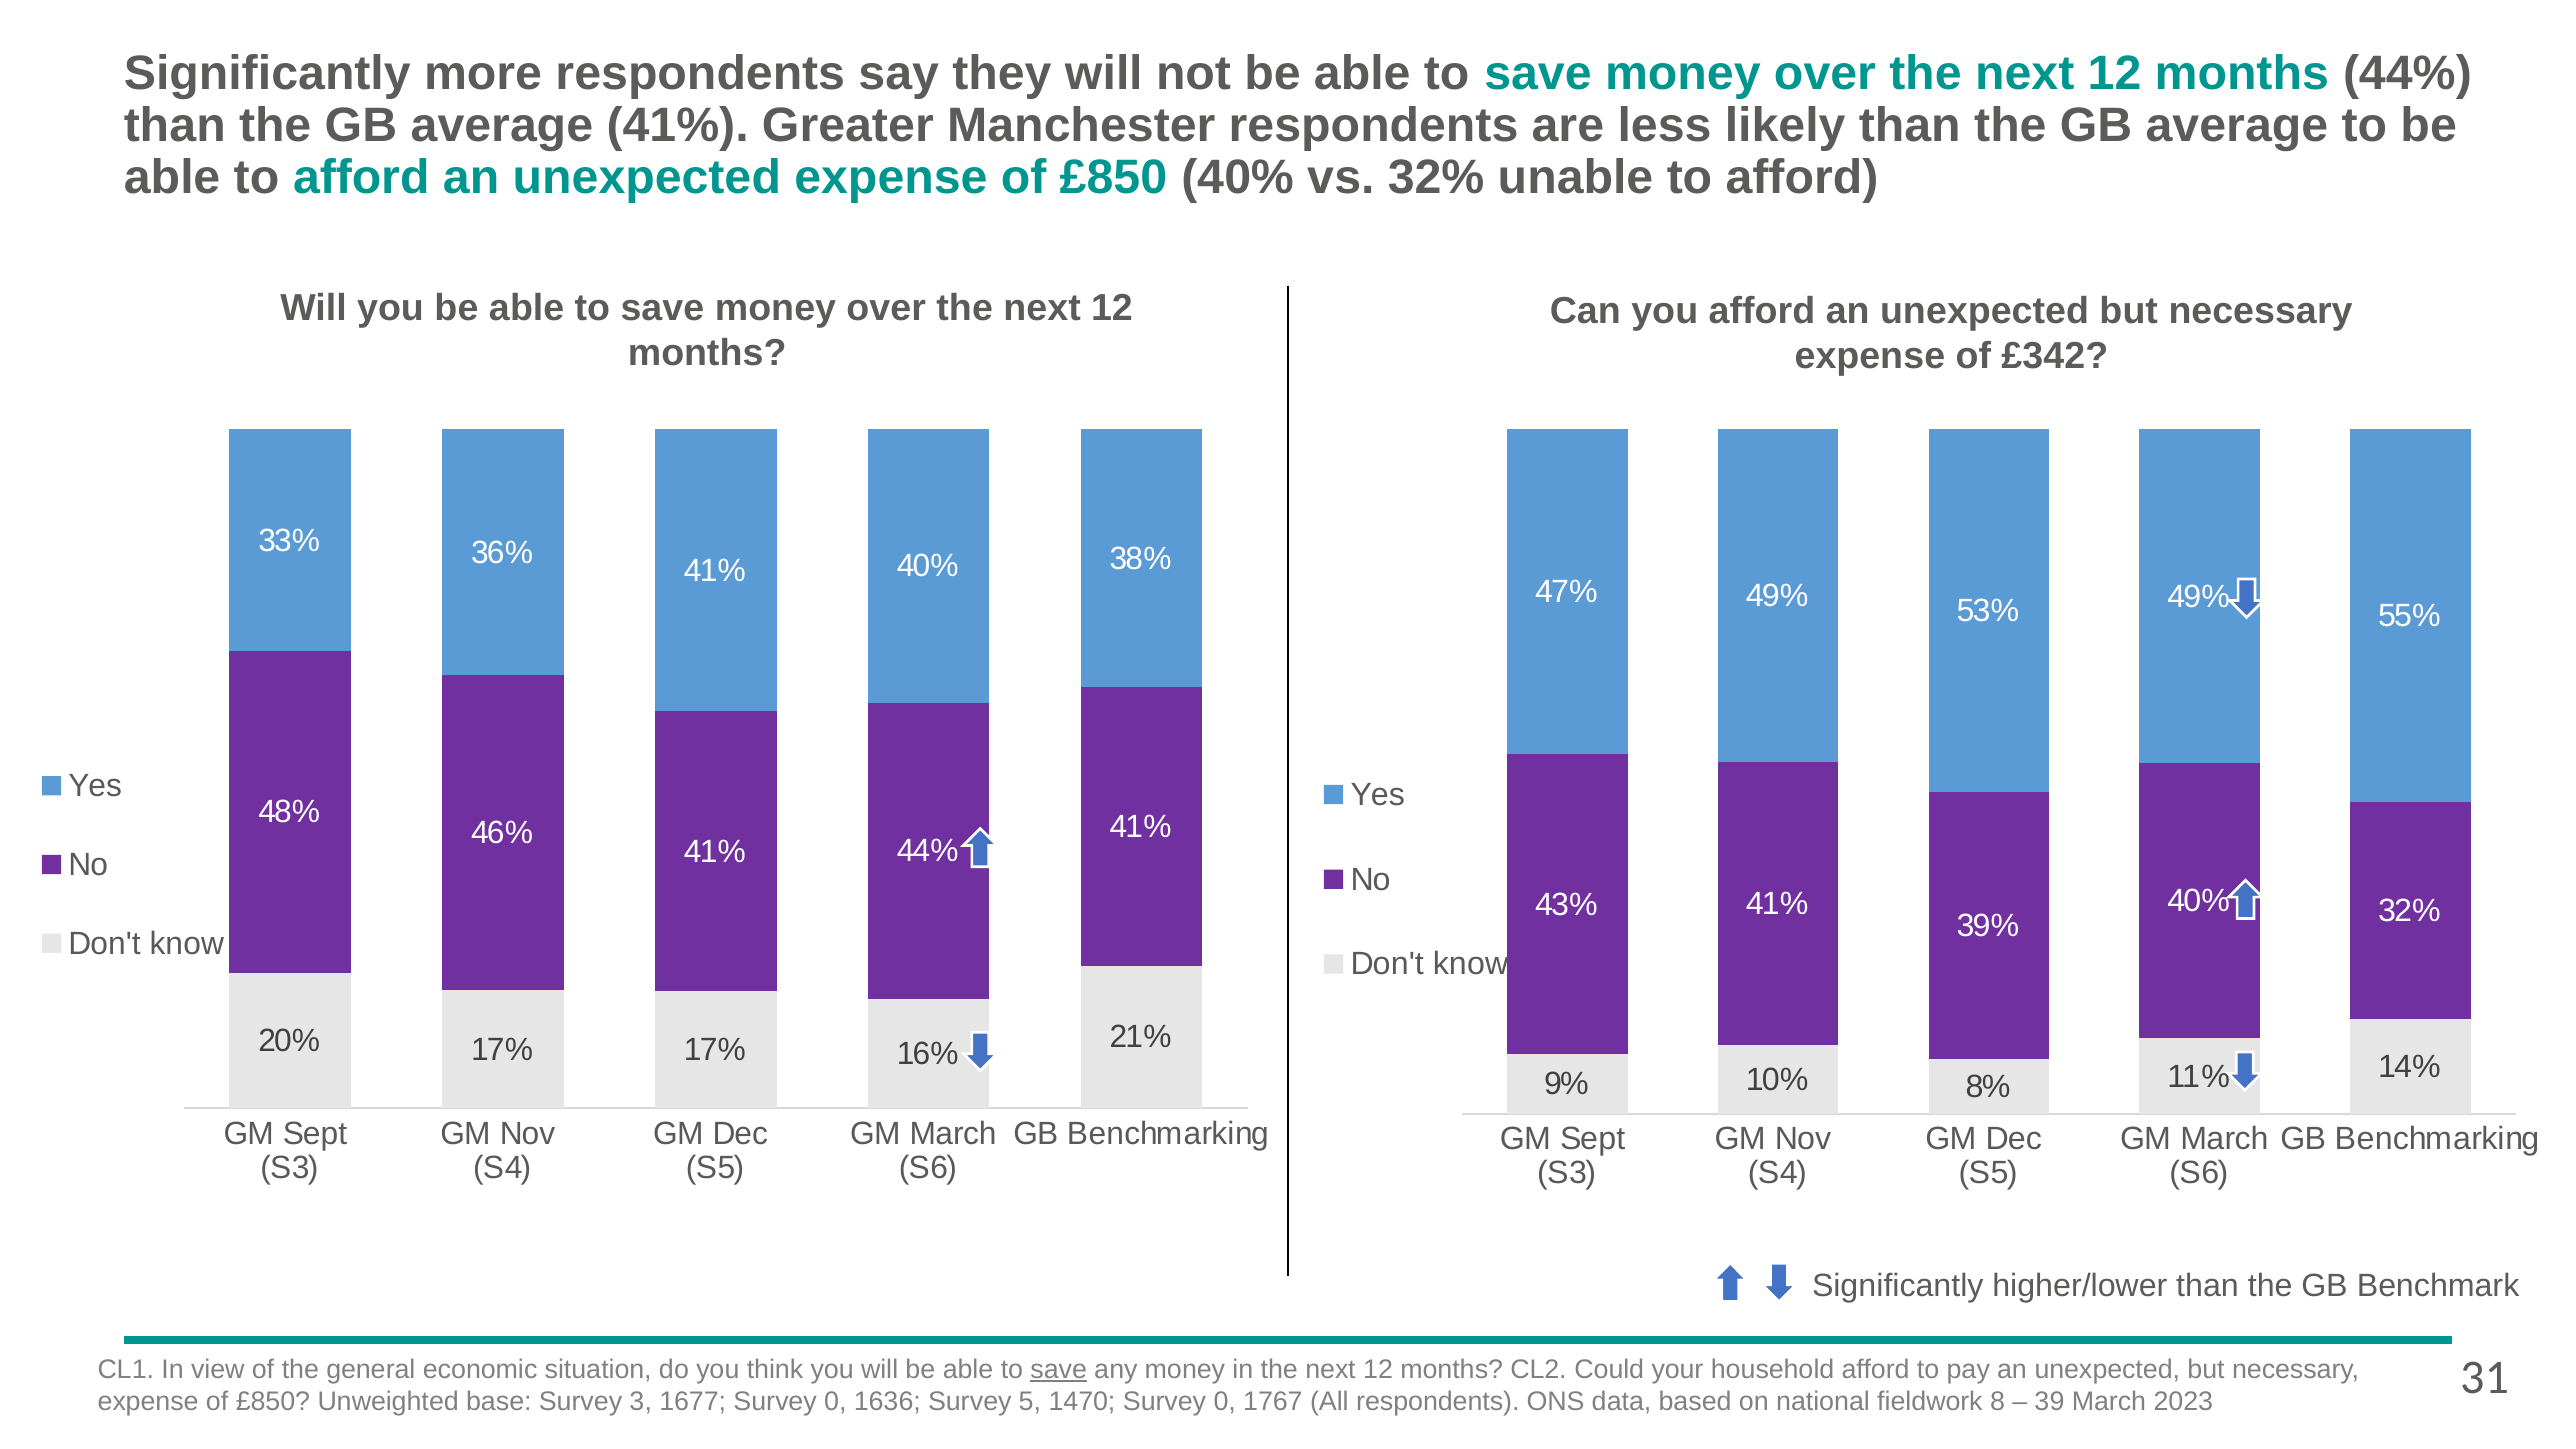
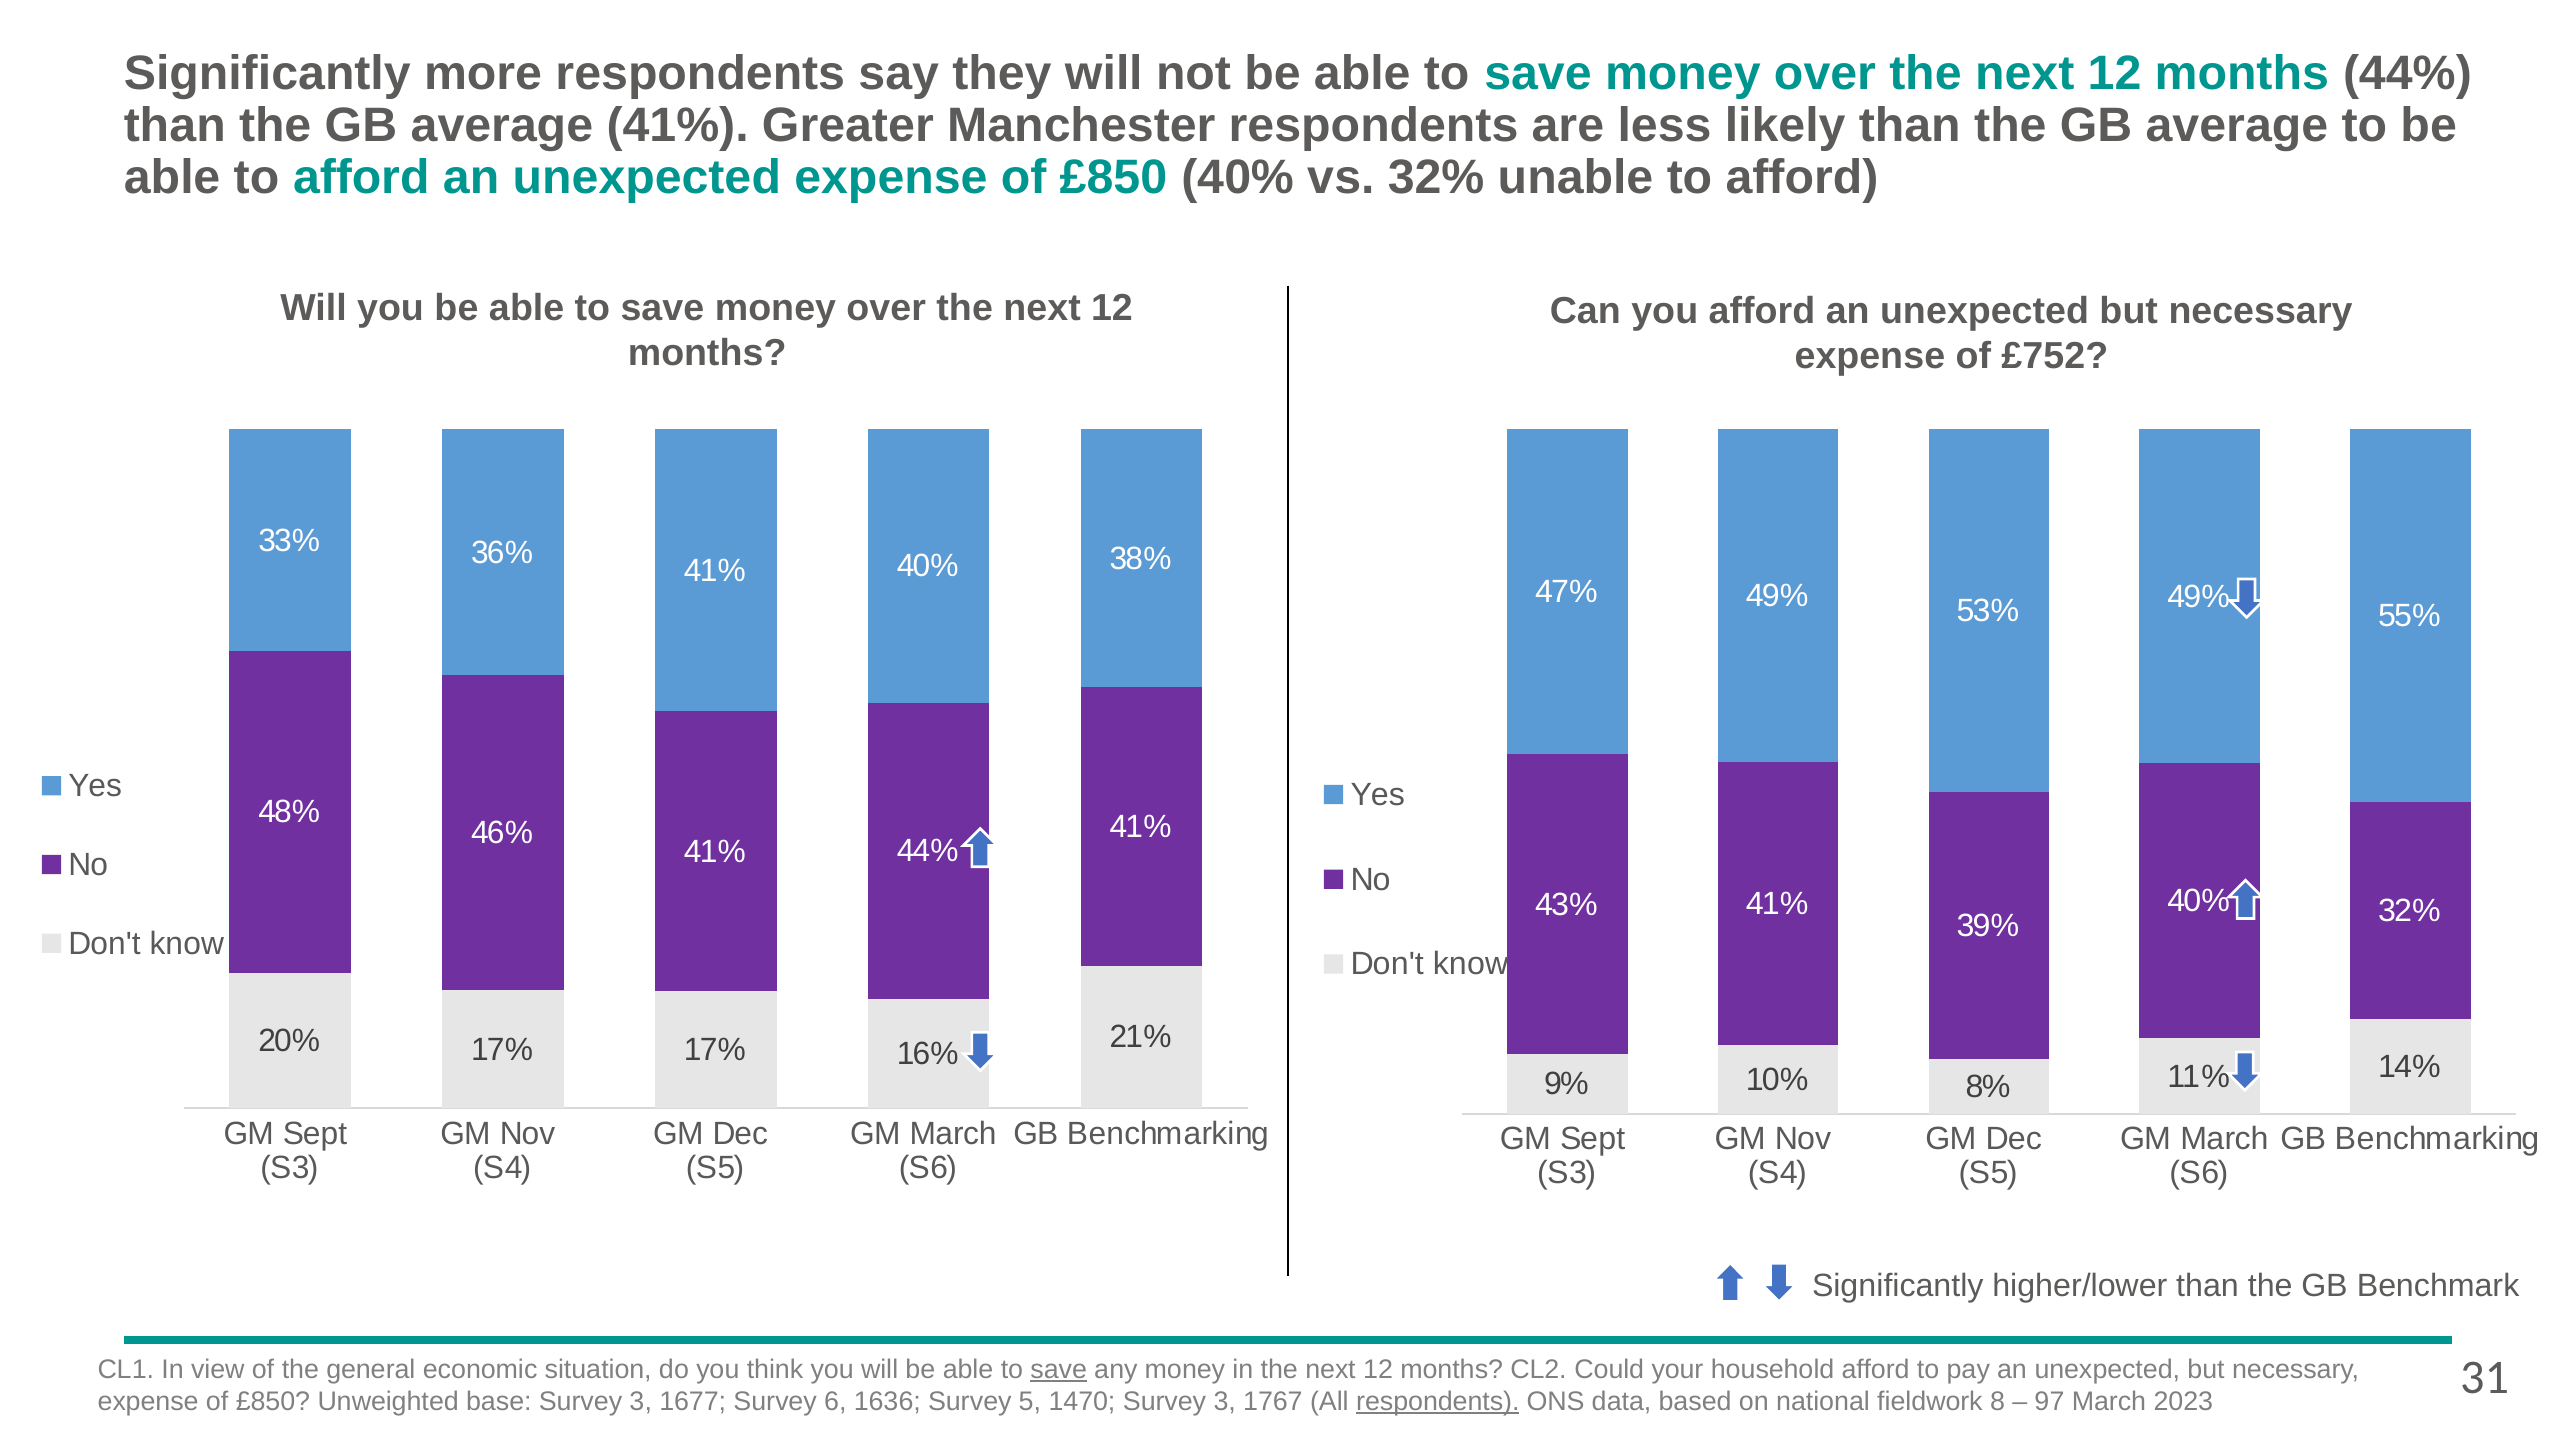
£342: £342 -> £752
1677 Survey 0: 0 -> 6
1470 Survey 0: 0 -> 3
respondents at (1438, 1402) underline: none -> present
39: 39 -> 97
